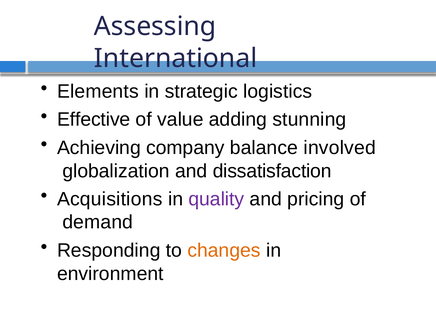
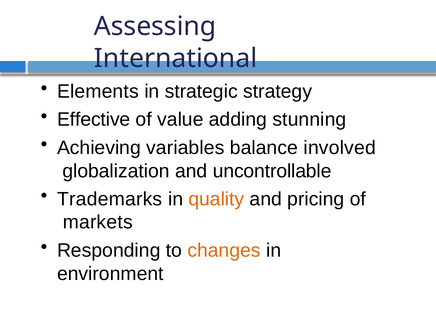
logistics: logistics -> strategy
company: company -> variables
dissatisfaction: dissatisfaction -> uncontrollable
Acquisitions: Acquisitions -> Trademarks
quality colour: purple -> orange
demand: demand -> markets
